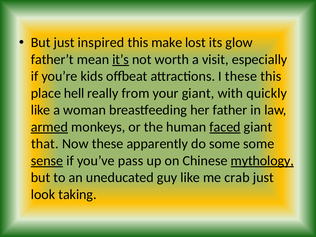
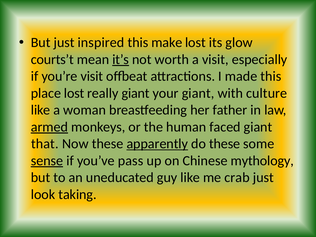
father’t: father’t -> courts’t
you’re kids: kids -> visit
I these: these -> made
place hell: hell -> lost
really from: from -> giant
quickly: quickly -> culture
faced underline: present -> none
apparently underline: none -> present
do some: some -> these
mythology underline: present -> none
